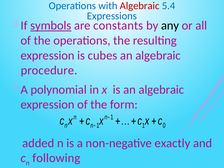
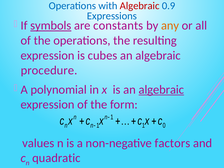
5.4: 5.4 -> 0.9
any colour: black -> orange
algebraic at (161, 90) underline: none -> present
added: added -> values
exactly: exactly -> factors
following: following -> quadratic
